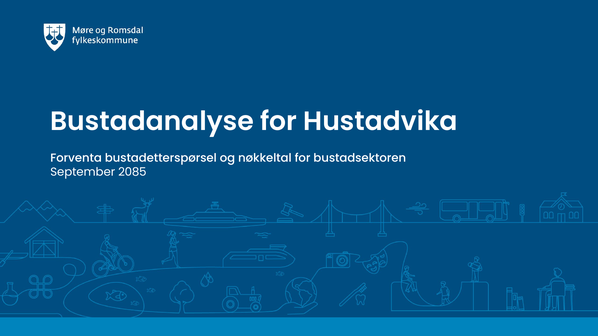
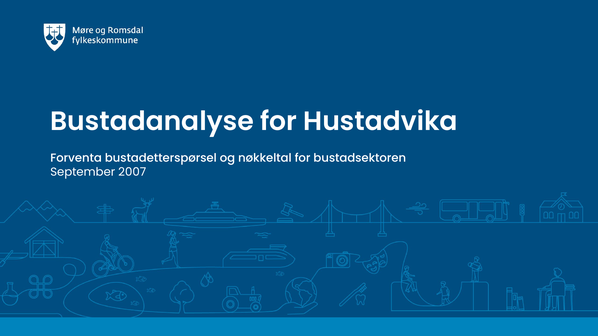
2085: 2085 -> 2007
